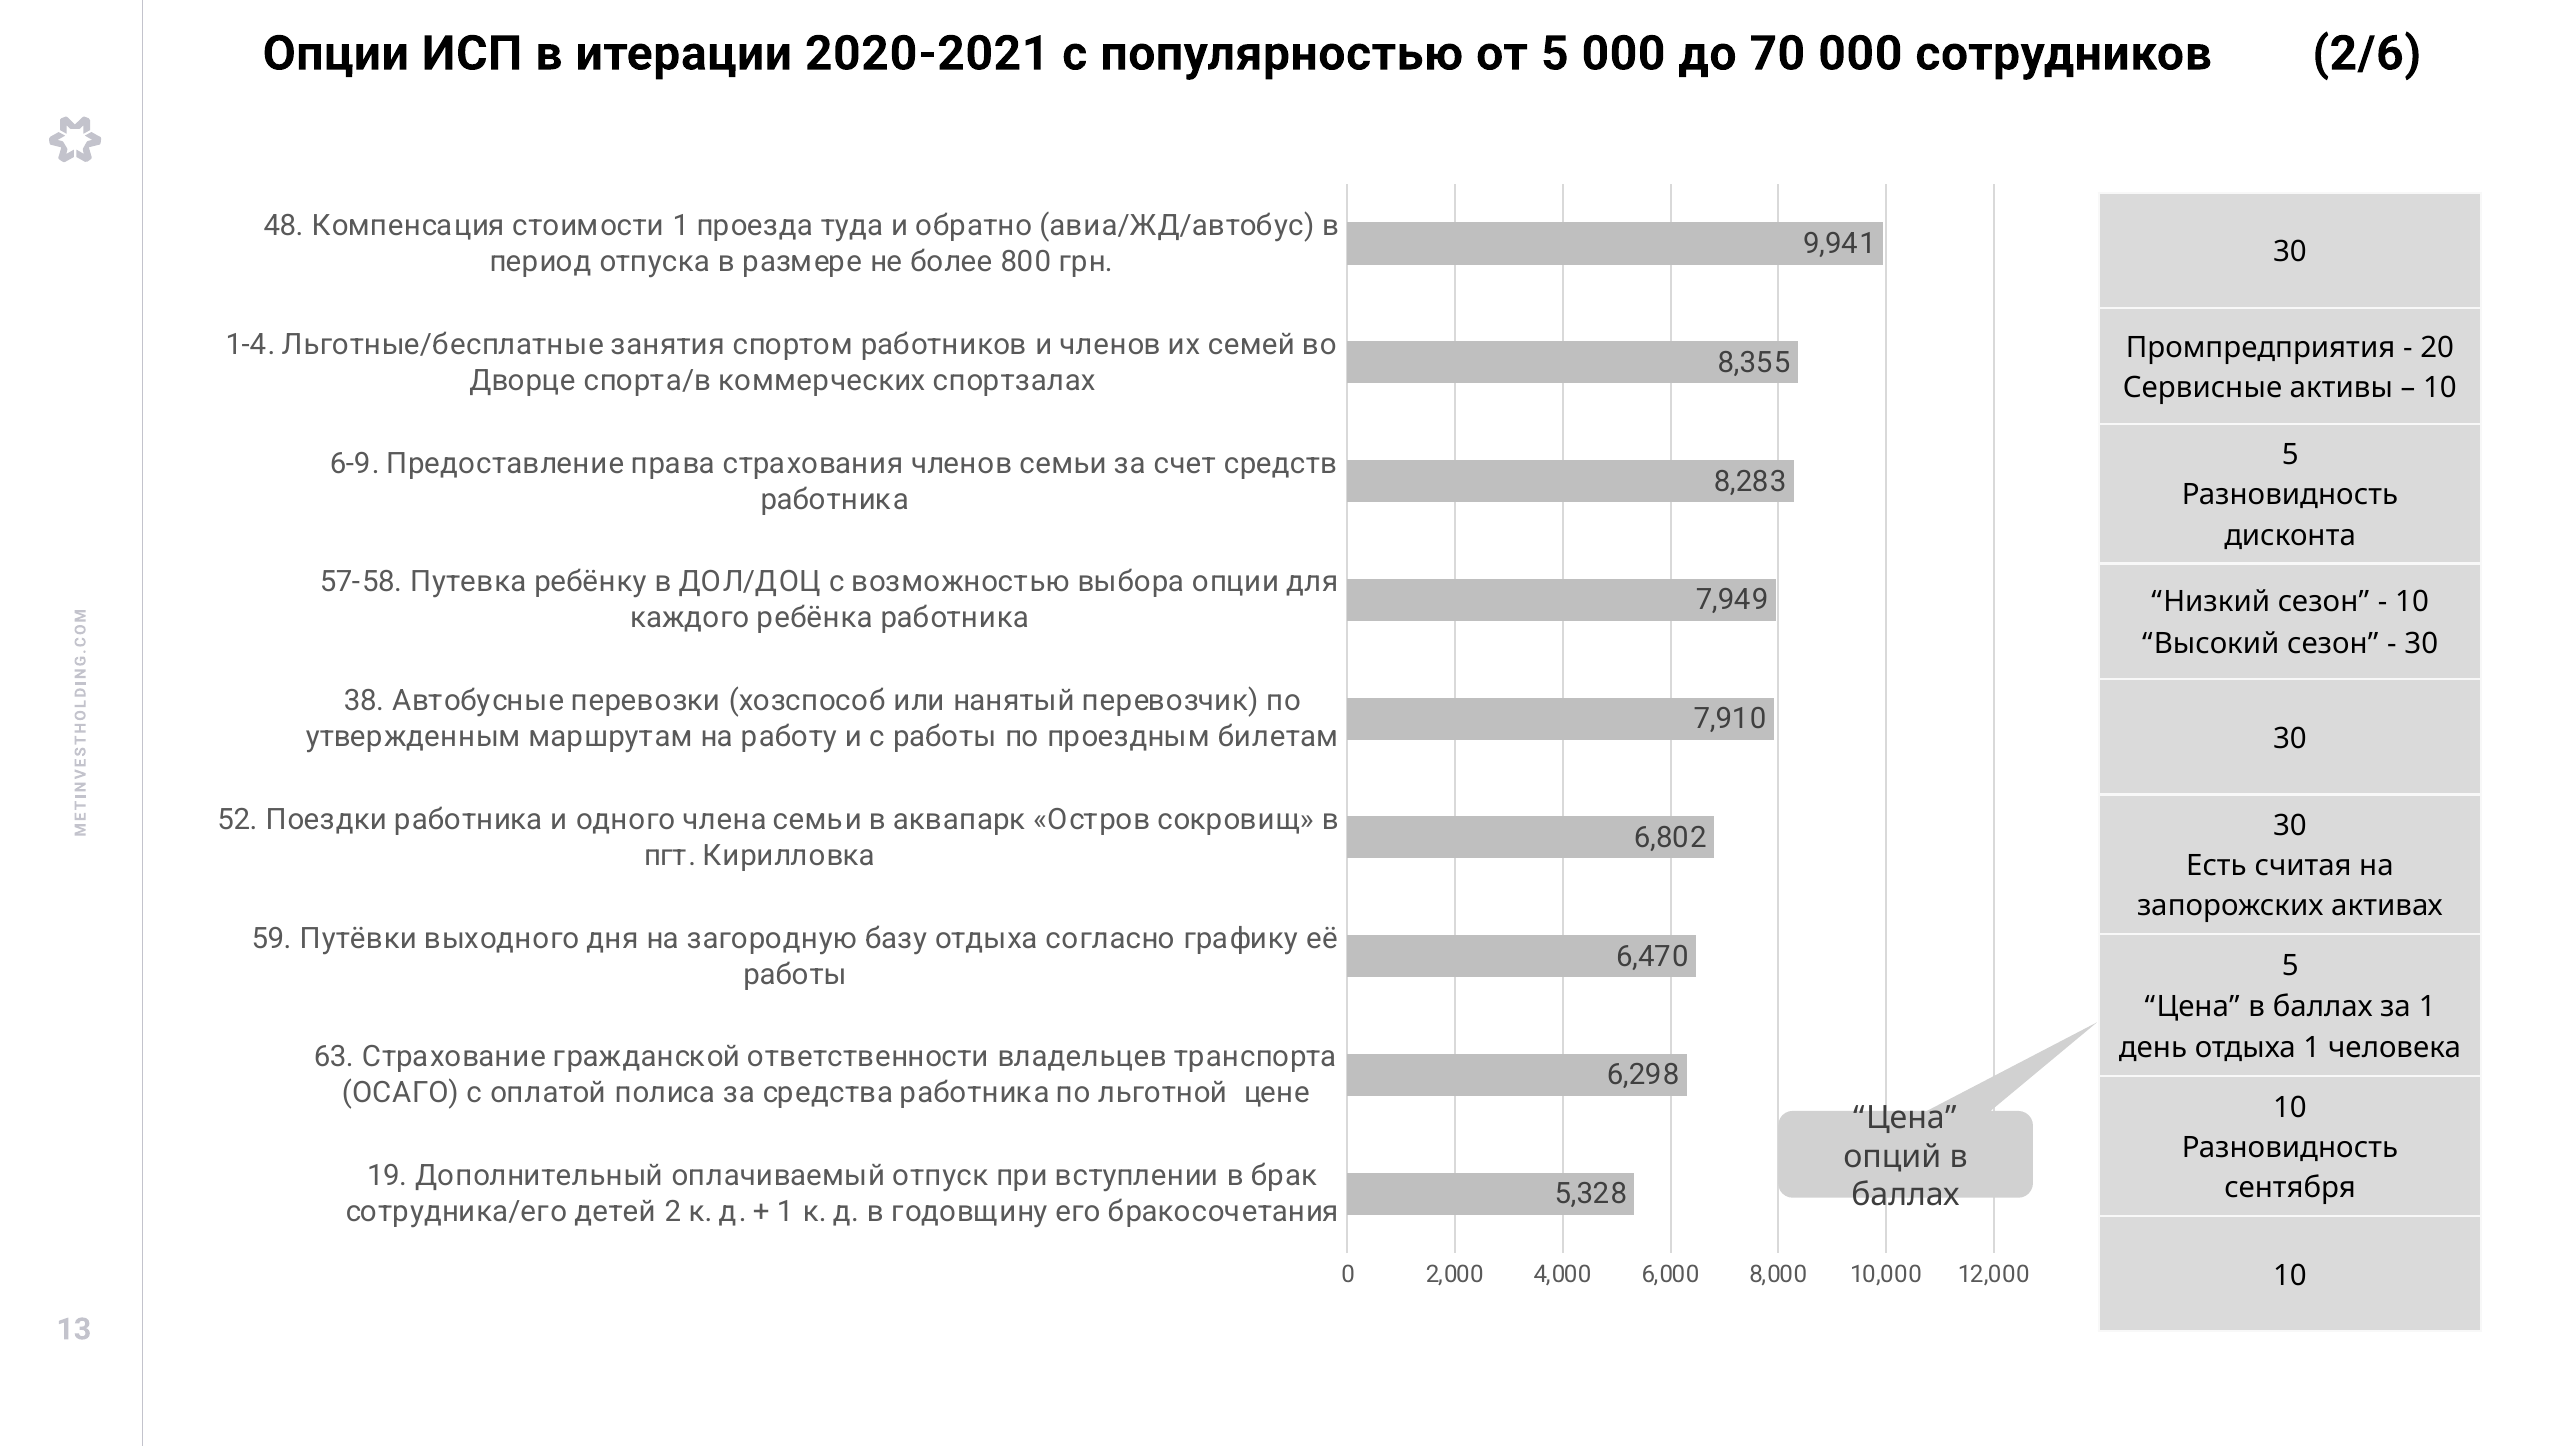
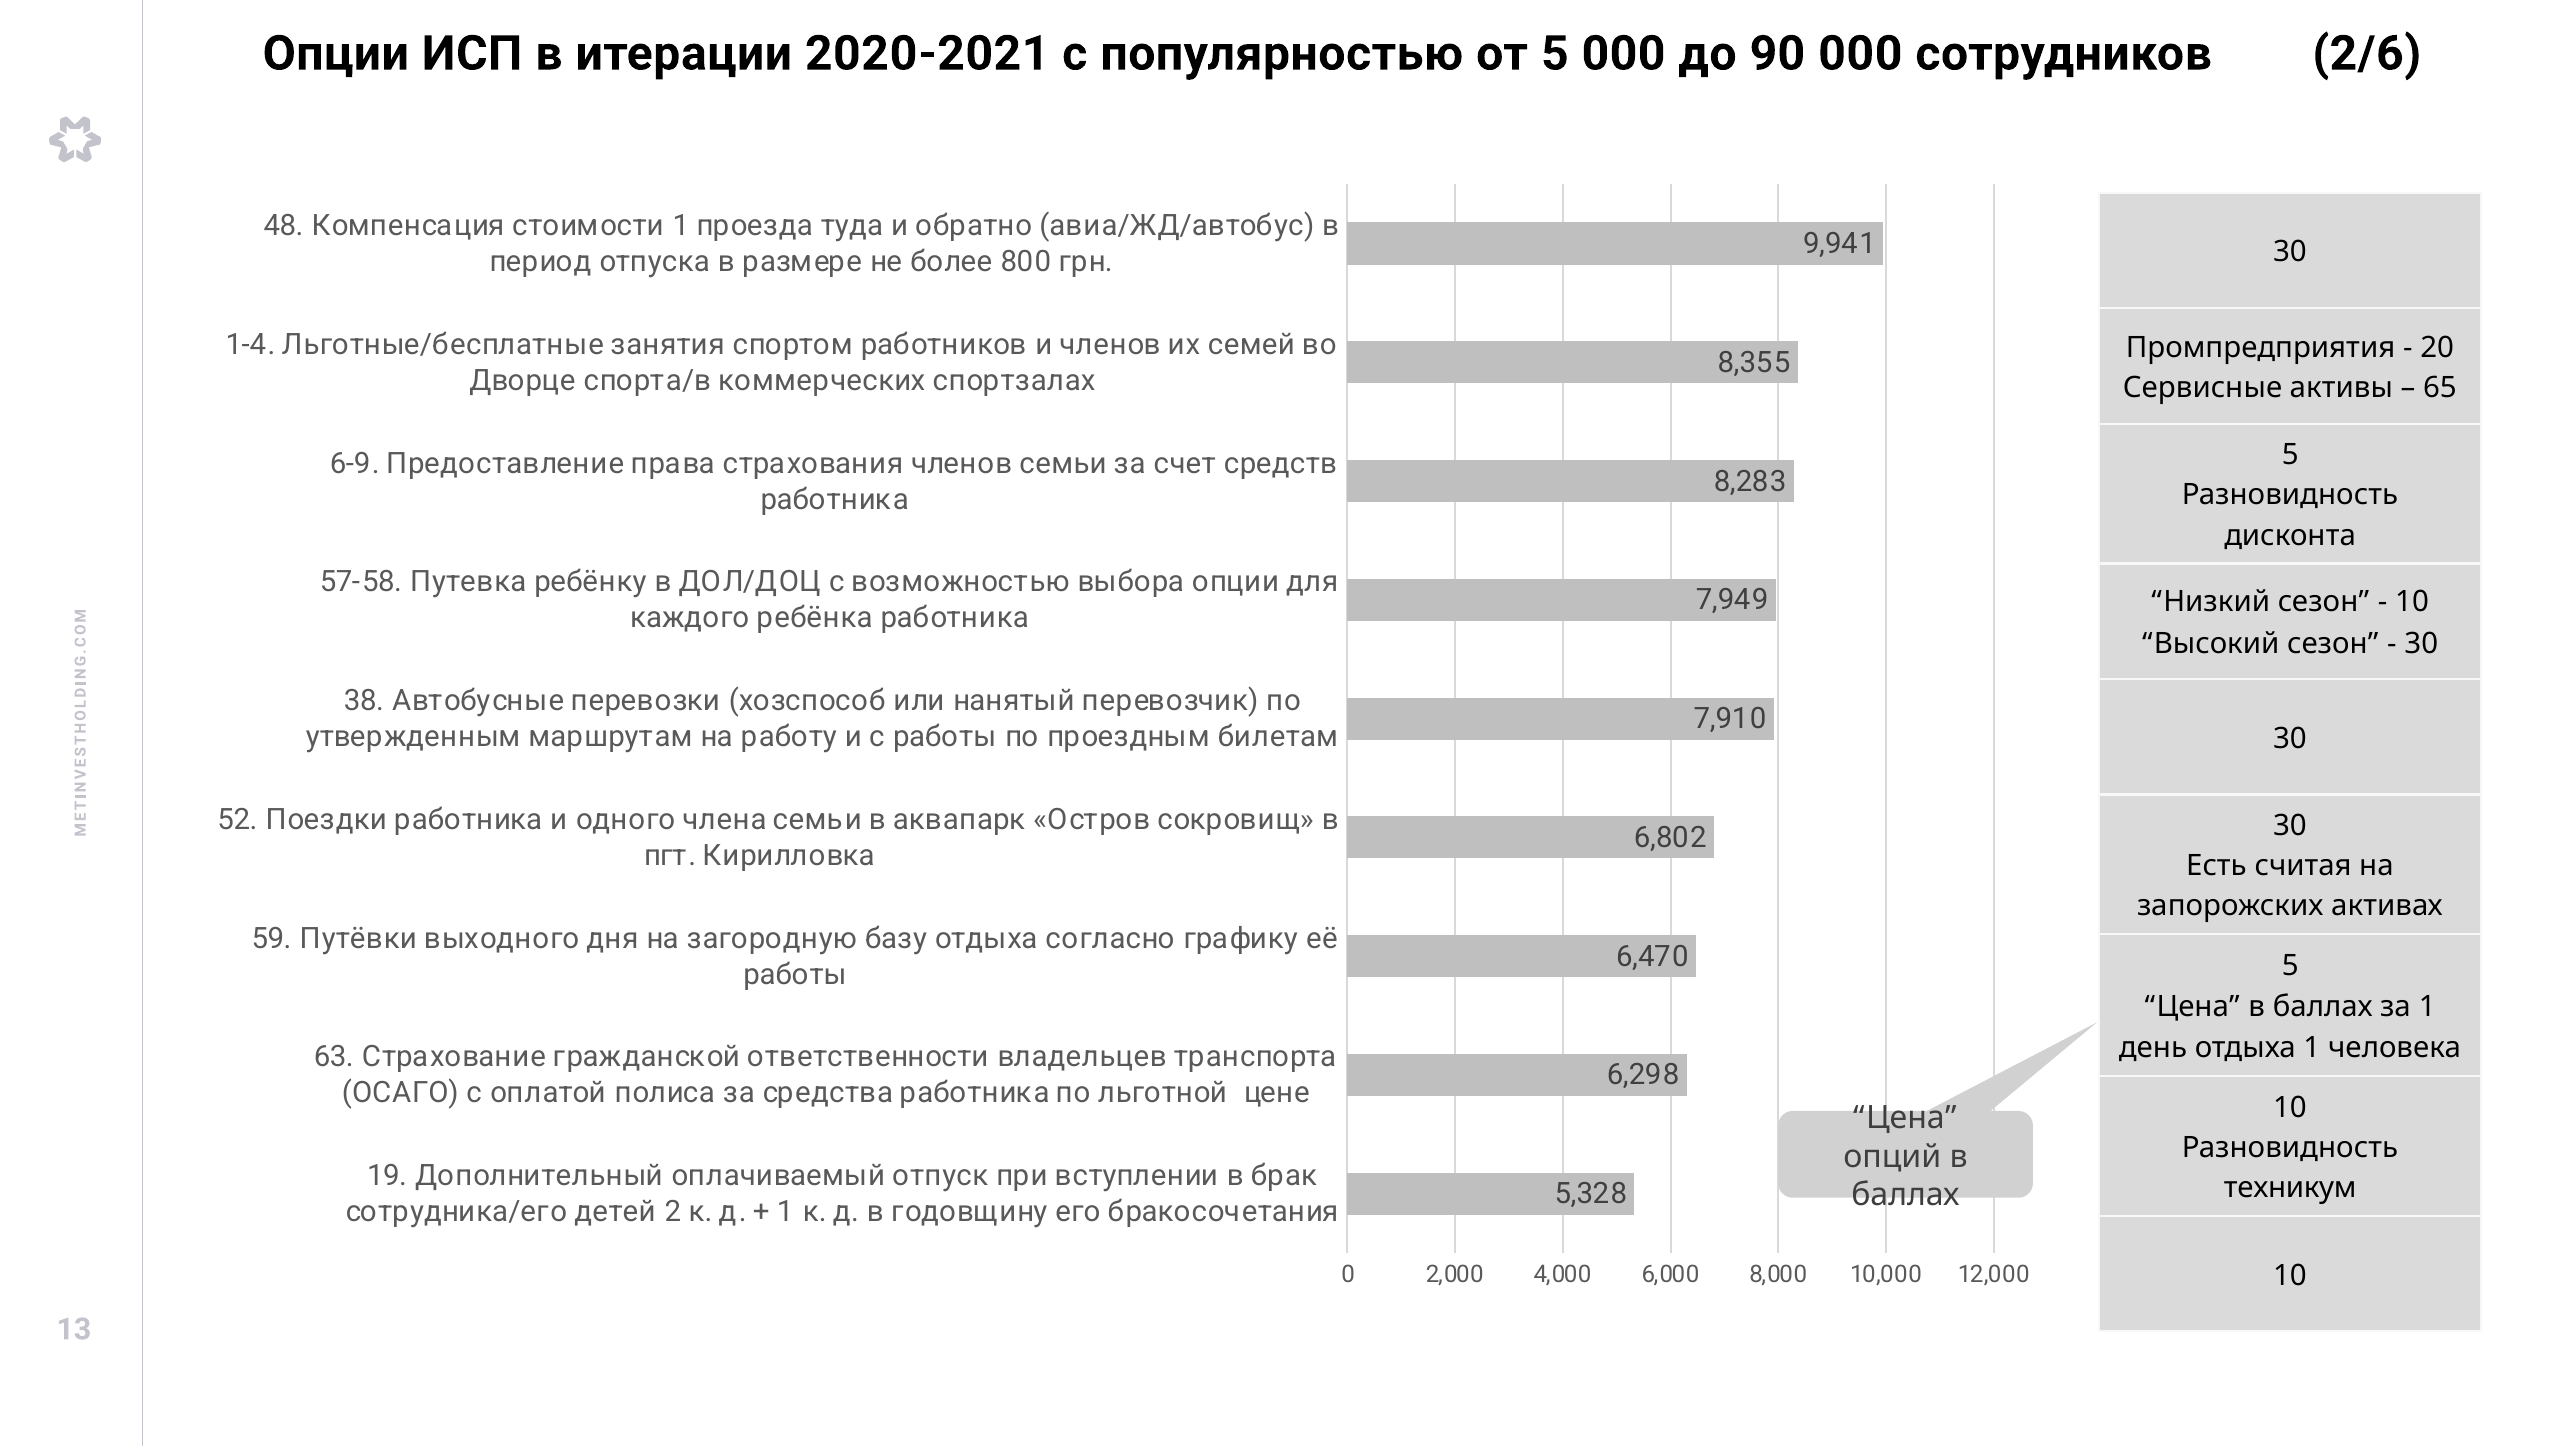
70: 70 -> 90
10 at (2440, 388): 10 -> 65
сентября: сентября -> техникум
